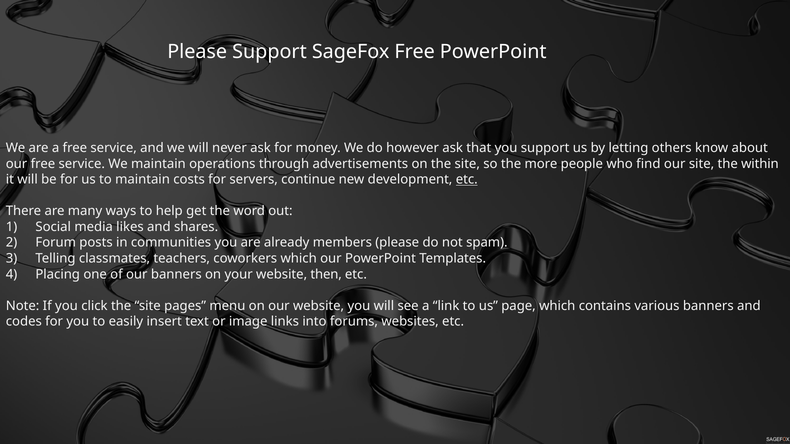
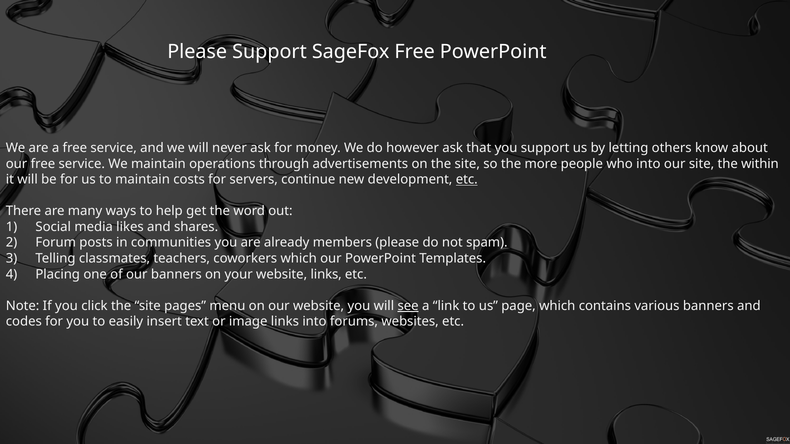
who find: find -> into
website then: then -> links
see underline: none -> present
